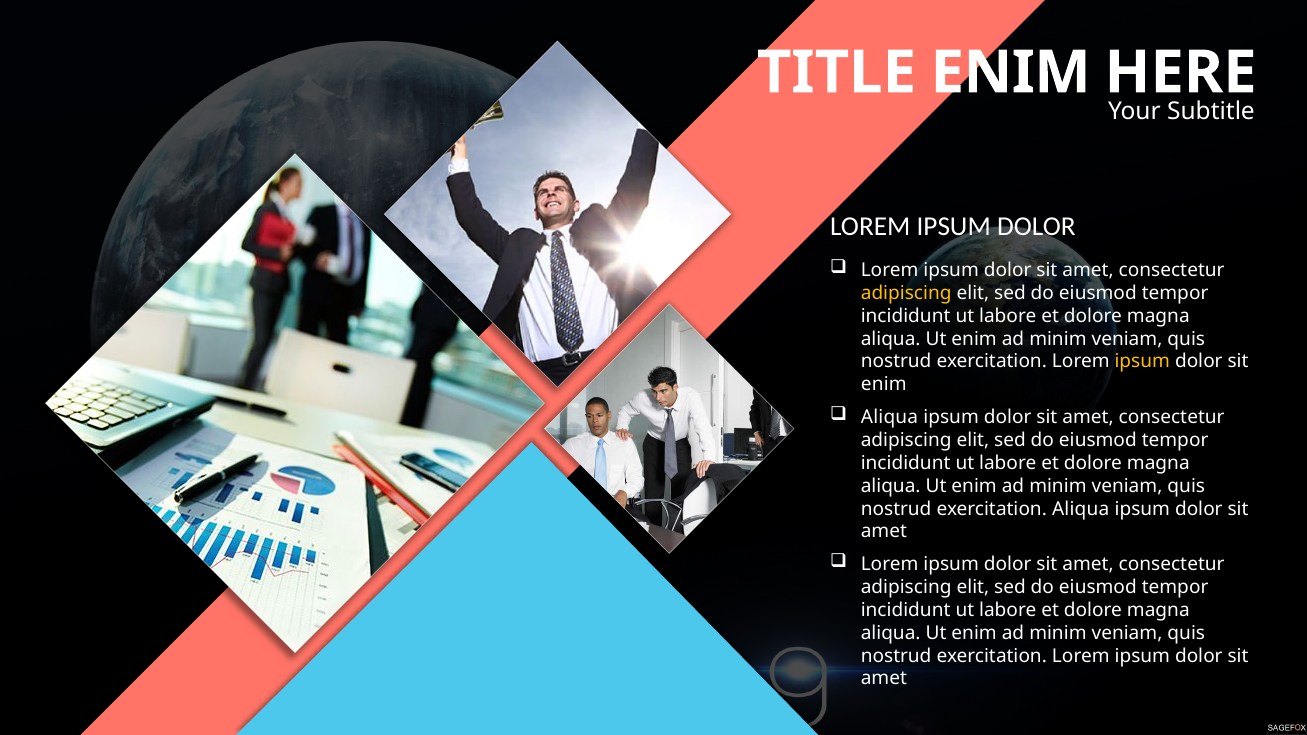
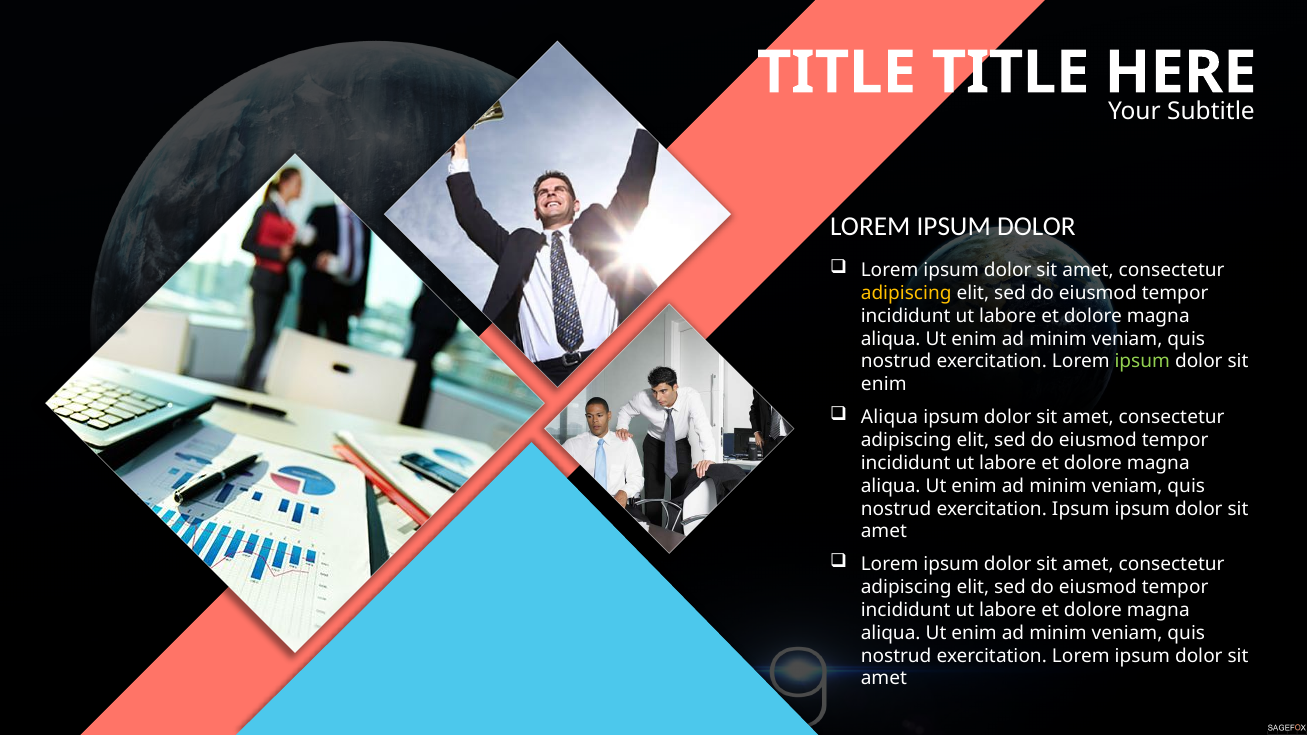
TITLE ENIM: ENIM -> TITLE
ipsum at (1142, 362) colour: yellow -> light green
exercitation Aliqua: Aliqua -> Ipsum
